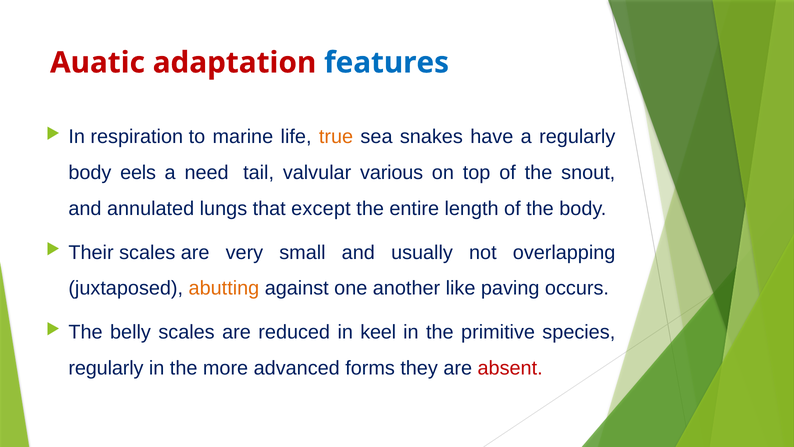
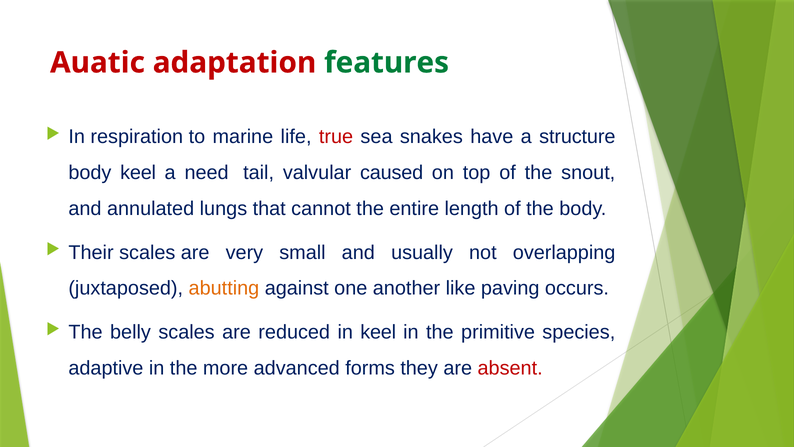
features colour: blue -> green
true colour: orange -> red
a regularly: regularly -> structure
body eels: eels -> keel
various: various -> caused
except: except -> cannot
regularly at (106, 368): regularly -> adaptive
